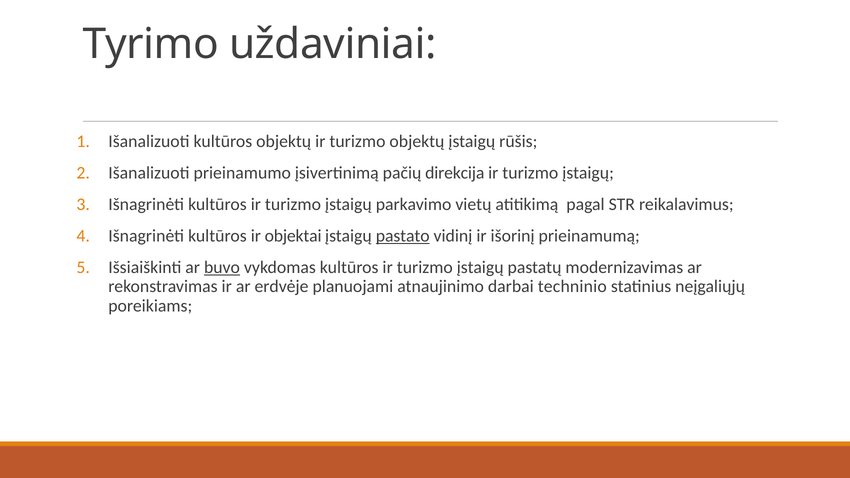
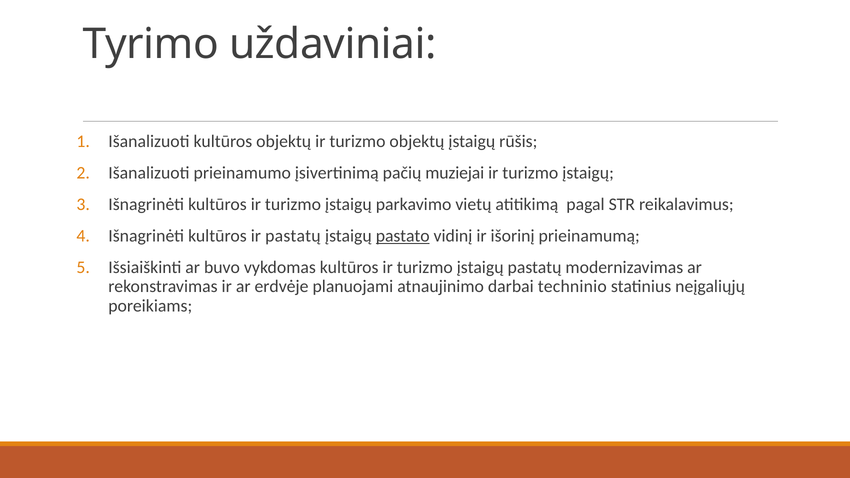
direkcija: direkcija -> muziejai
ir objektai: objektai -> pastatų
buvo underline: present -> none
